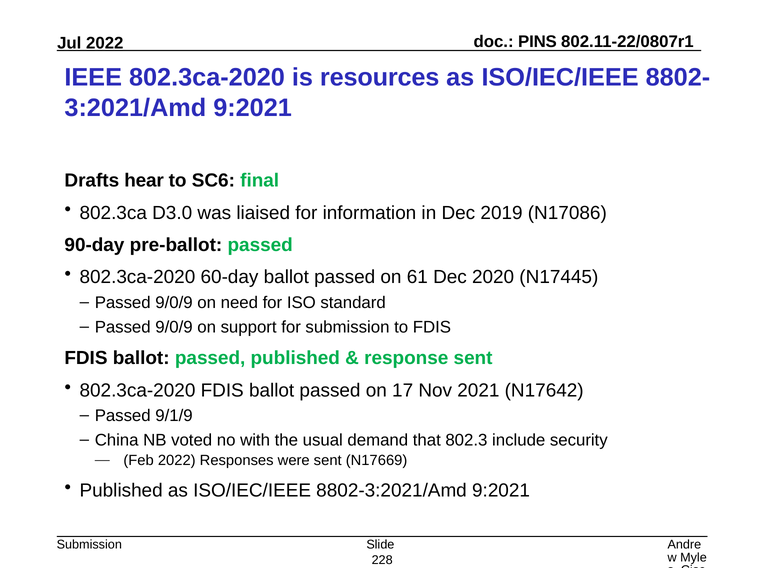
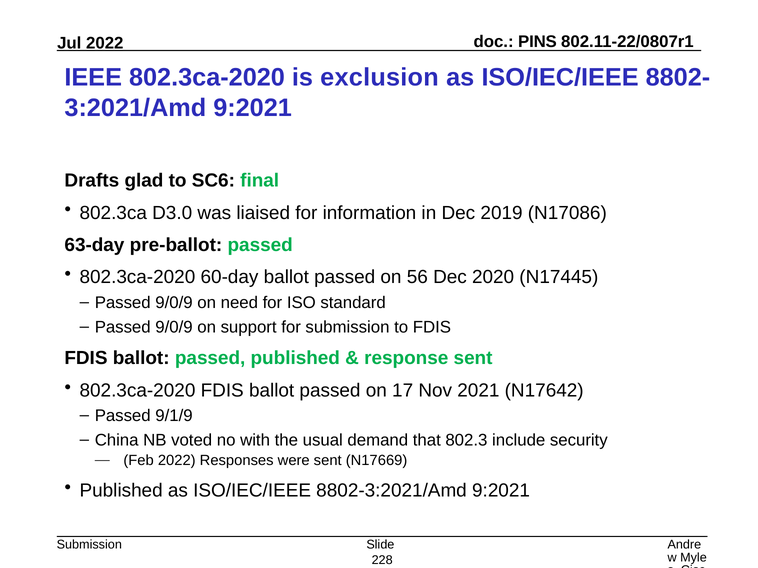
resources: resources -> exclusion
hear: hear -> glad
90-day: 90-day -> 63-day
61: 61 -> 56
